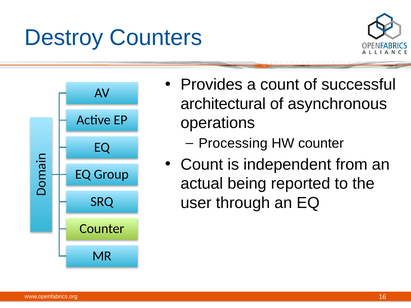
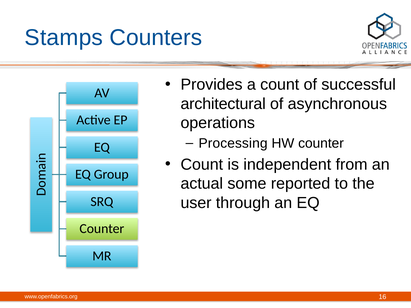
Destroy: Destroy -> Stamps
being: being -> some
